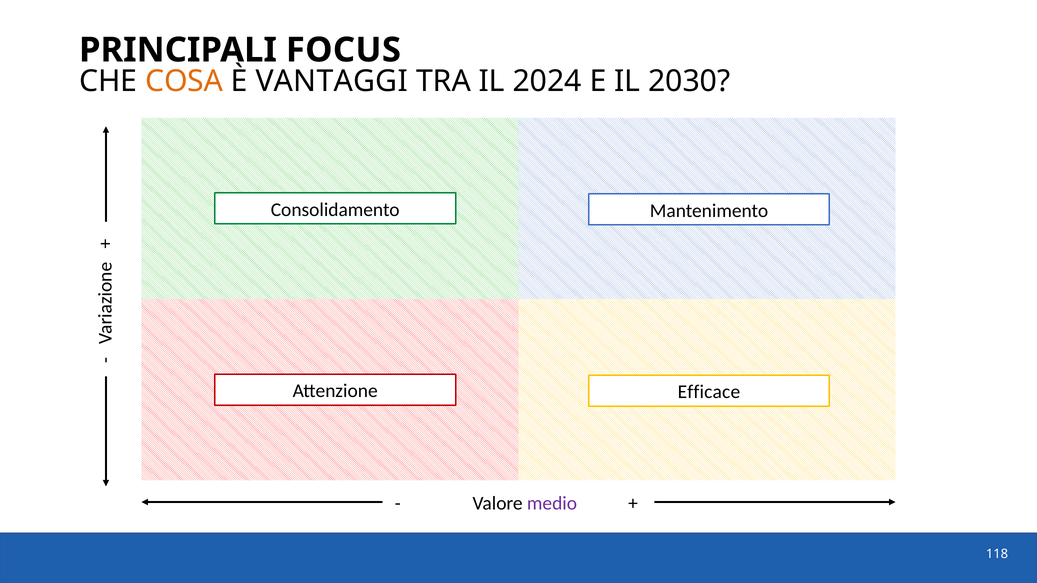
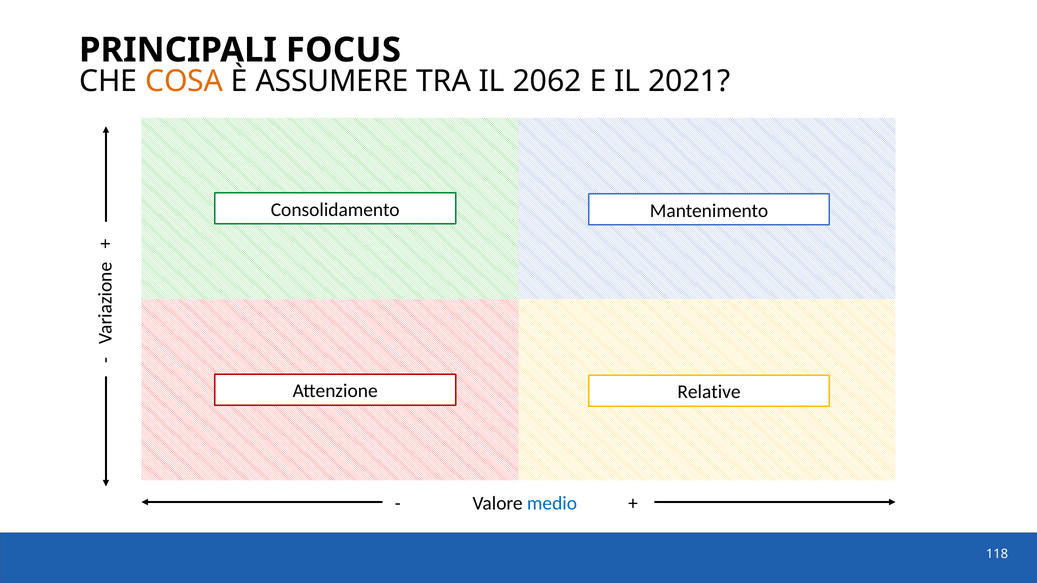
VANTAGGI: VANTAGGI -> ASSUMERE
2024: 2024 -> 2062
2030: 2030 -> 2021
Efficace: Efficace -> Relative
medio colour: purple -> blue
